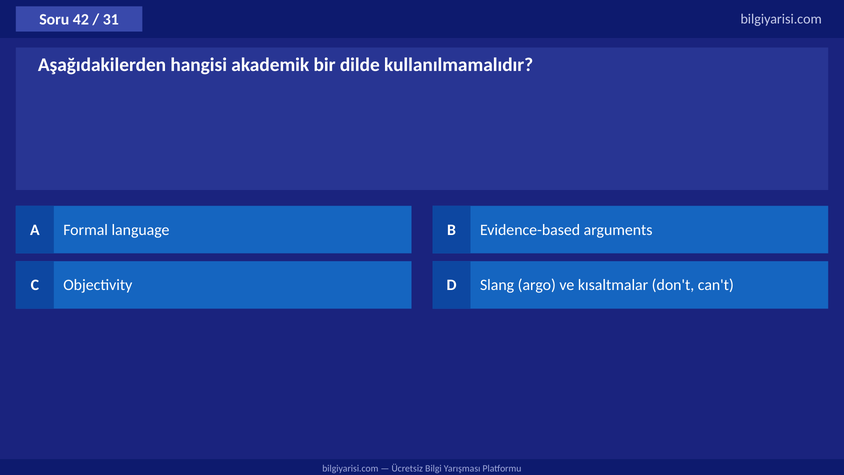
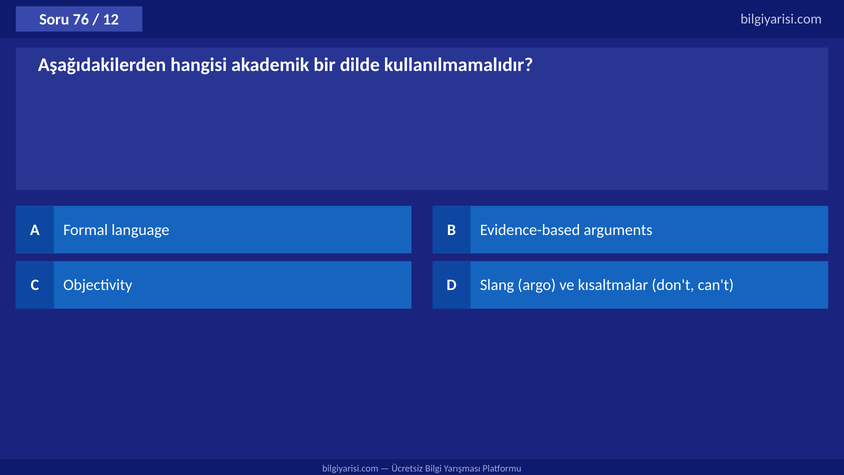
42: 42 -> 76
31: 31 -> 12
